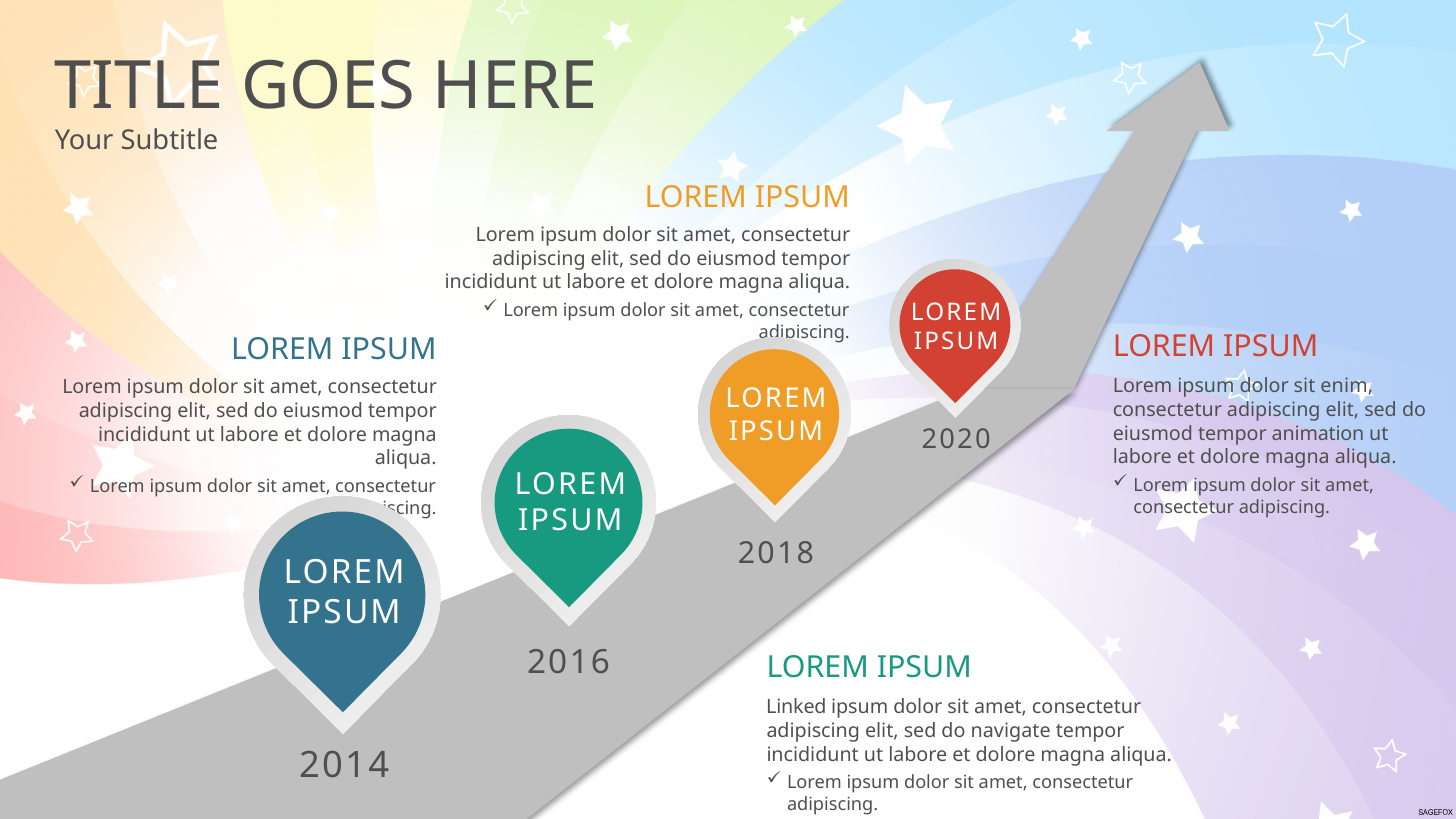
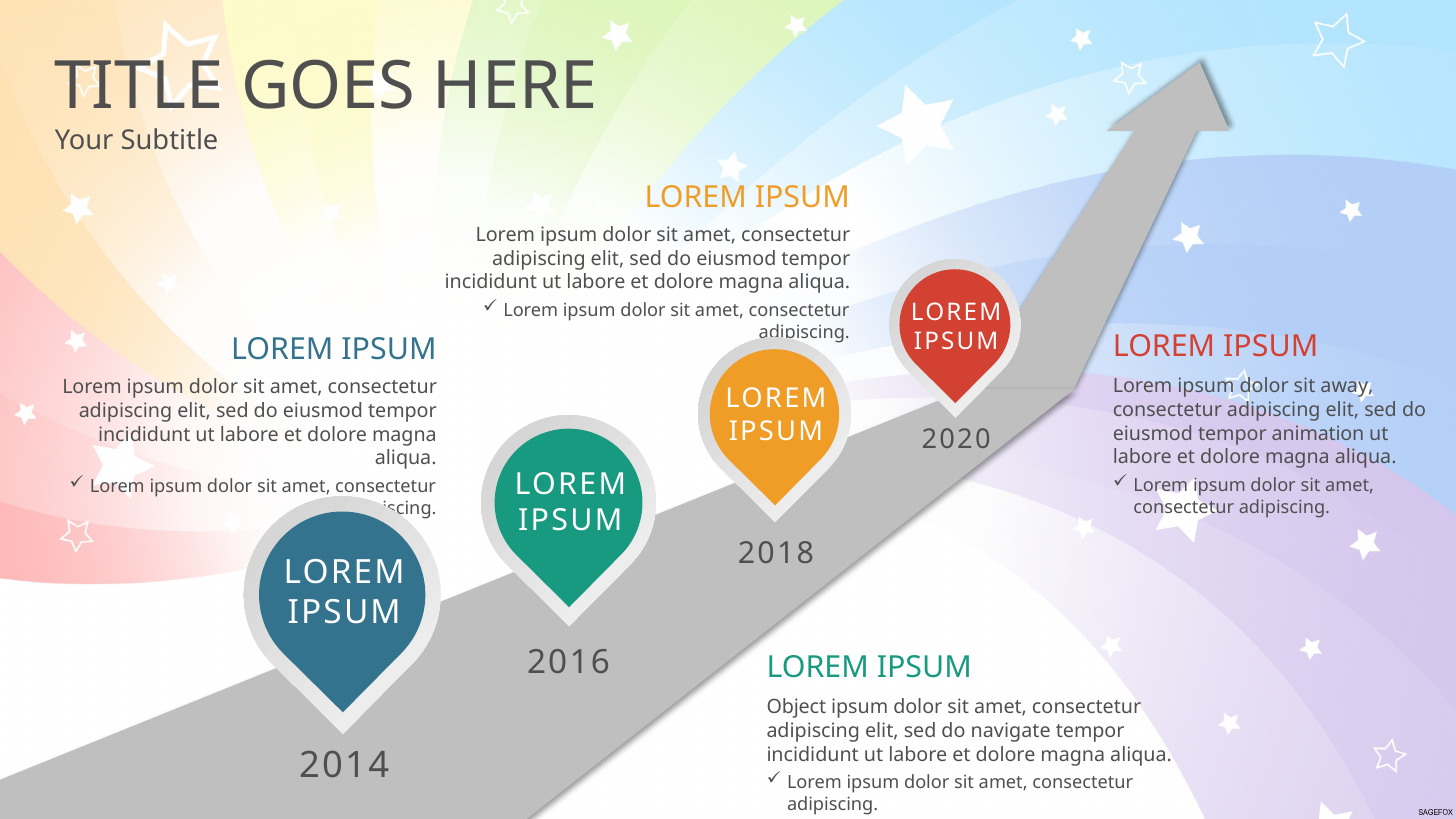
enim: enim -> away
Linked: Linked -> Object
